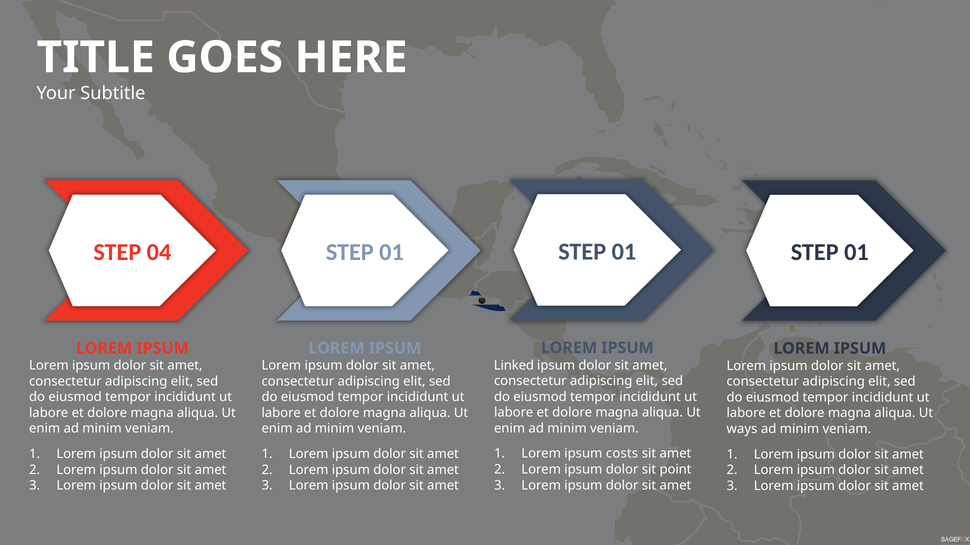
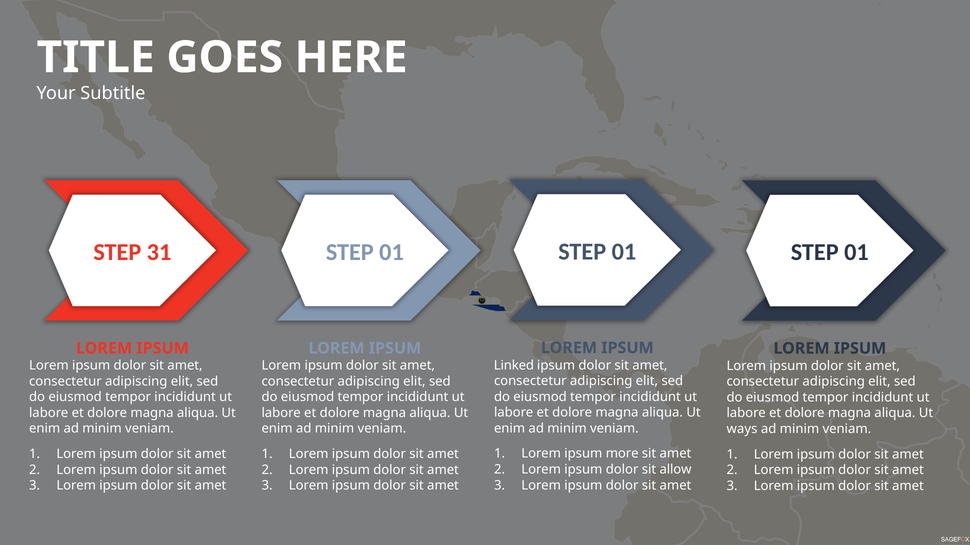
04: 04 -> 31
costs: costs -> more
point: point -> allow
